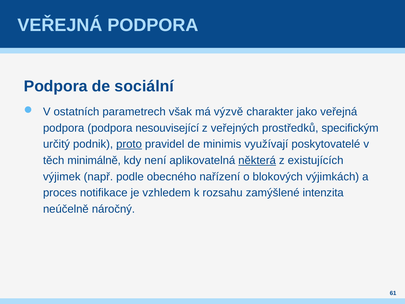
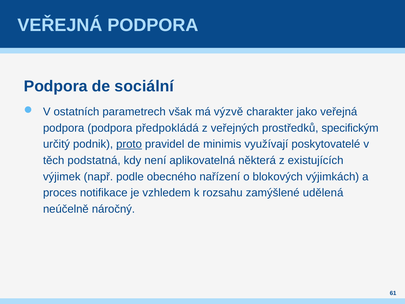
nesouvisející: nesouvisející -> předpokládá
minimálně: minimálně -> podstatná
některá underline: present -> none
intenzita: intenzita -> udělená
